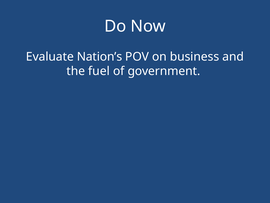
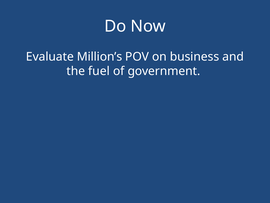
Nation’s: Nation’s -> Million’s
